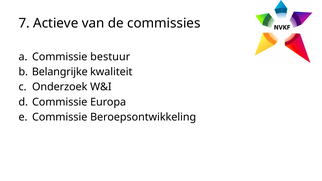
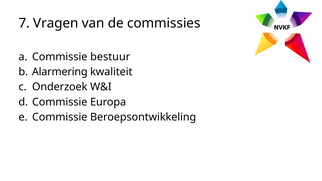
Actieve: Actieve -> Vragen
Belangrijke: Belangrijke -> Alarmering
